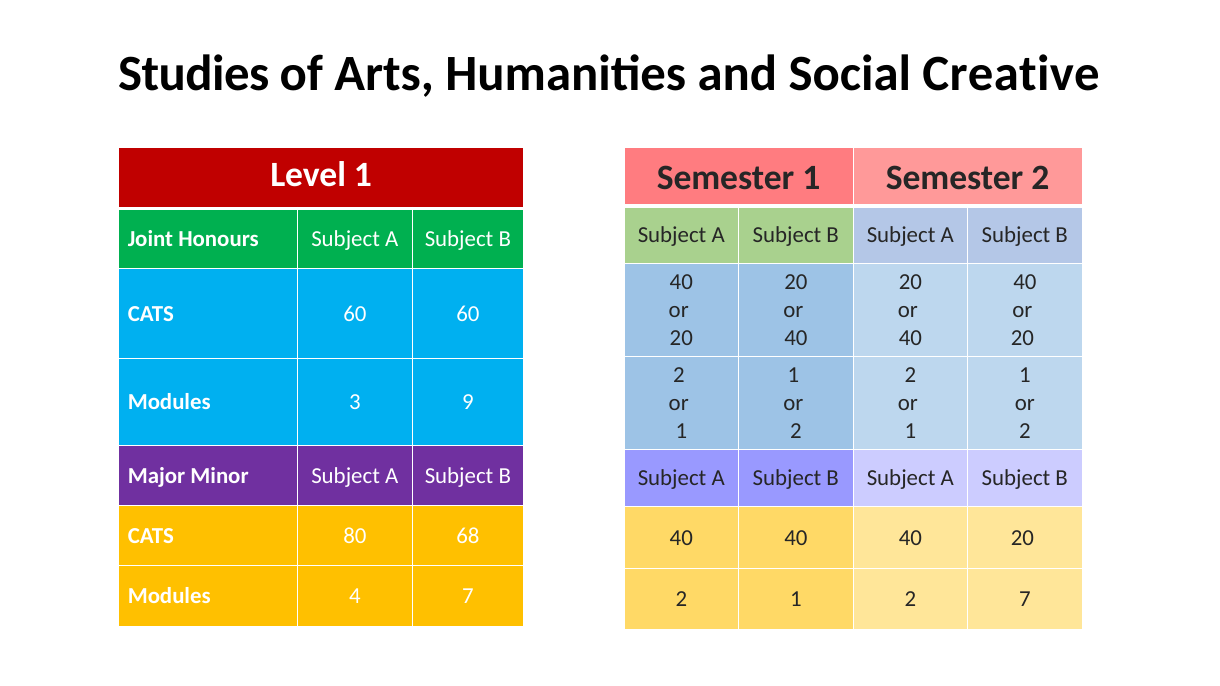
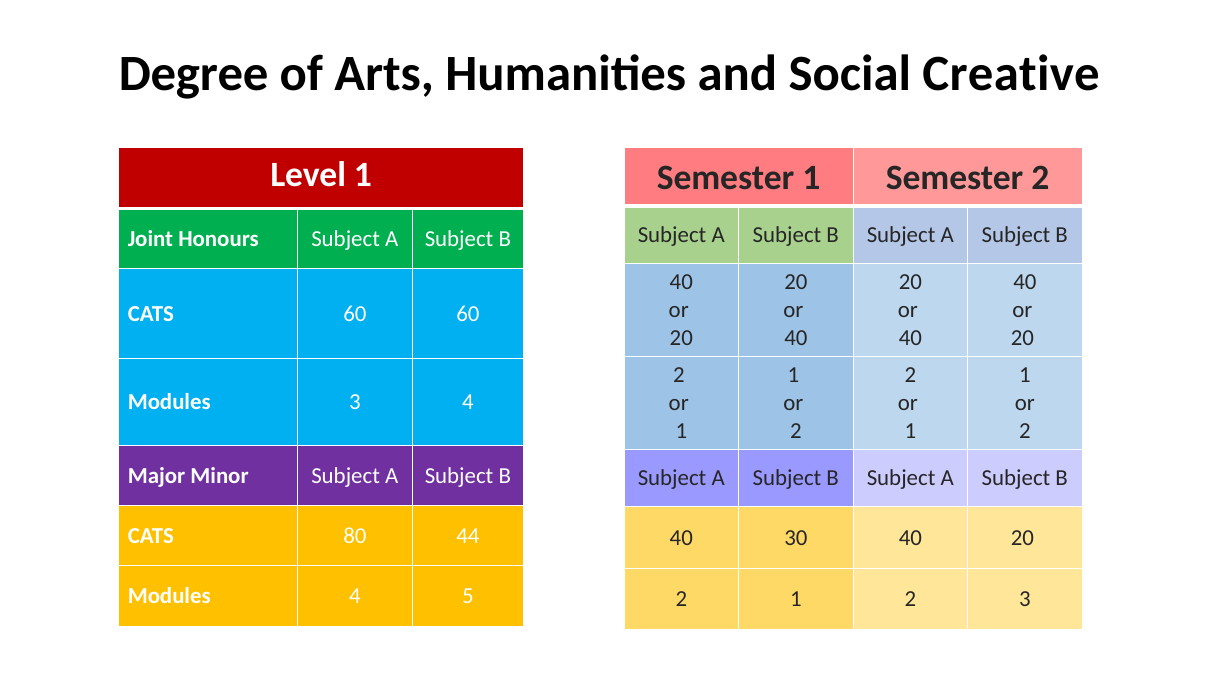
Studies: Studies -> Degree
3 9: 9 -> 4
68: 68 -> 44
40 at (796, 538): 40 -> 30
4 7: 7 -> 5
2 7: 7 -> 3
